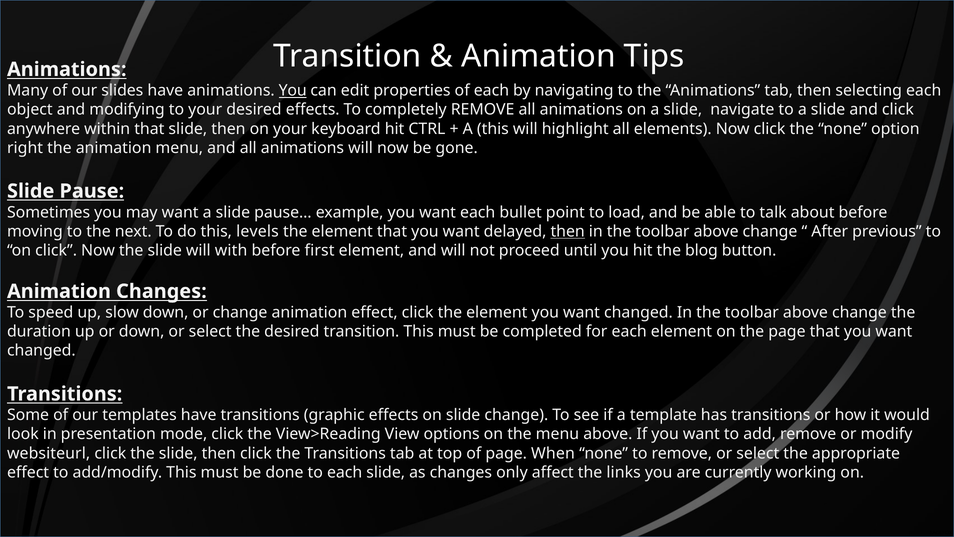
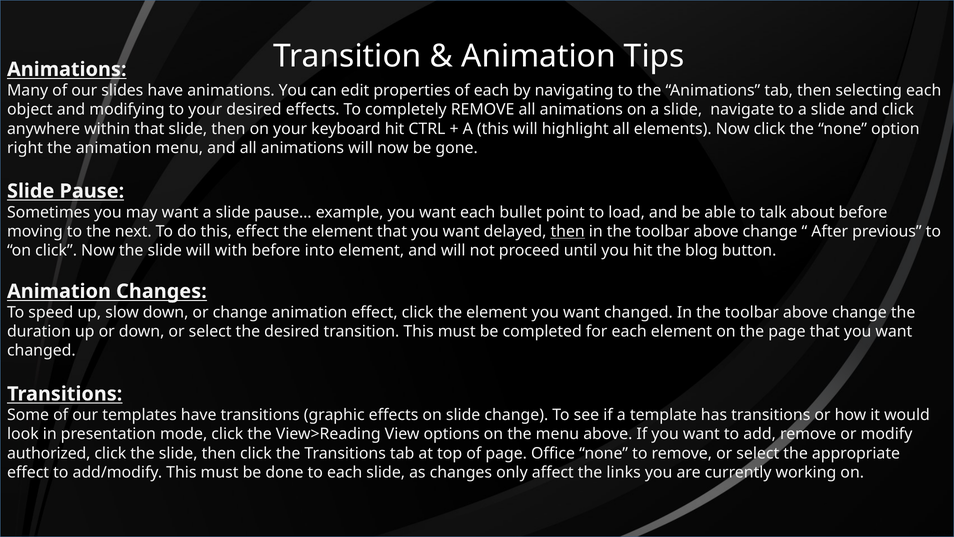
You at (293, 91) underline: present -> none
this levels: levels -> effect
first: first -> into
websiteurl: websiteurl -> authorized
When: When -> Office
